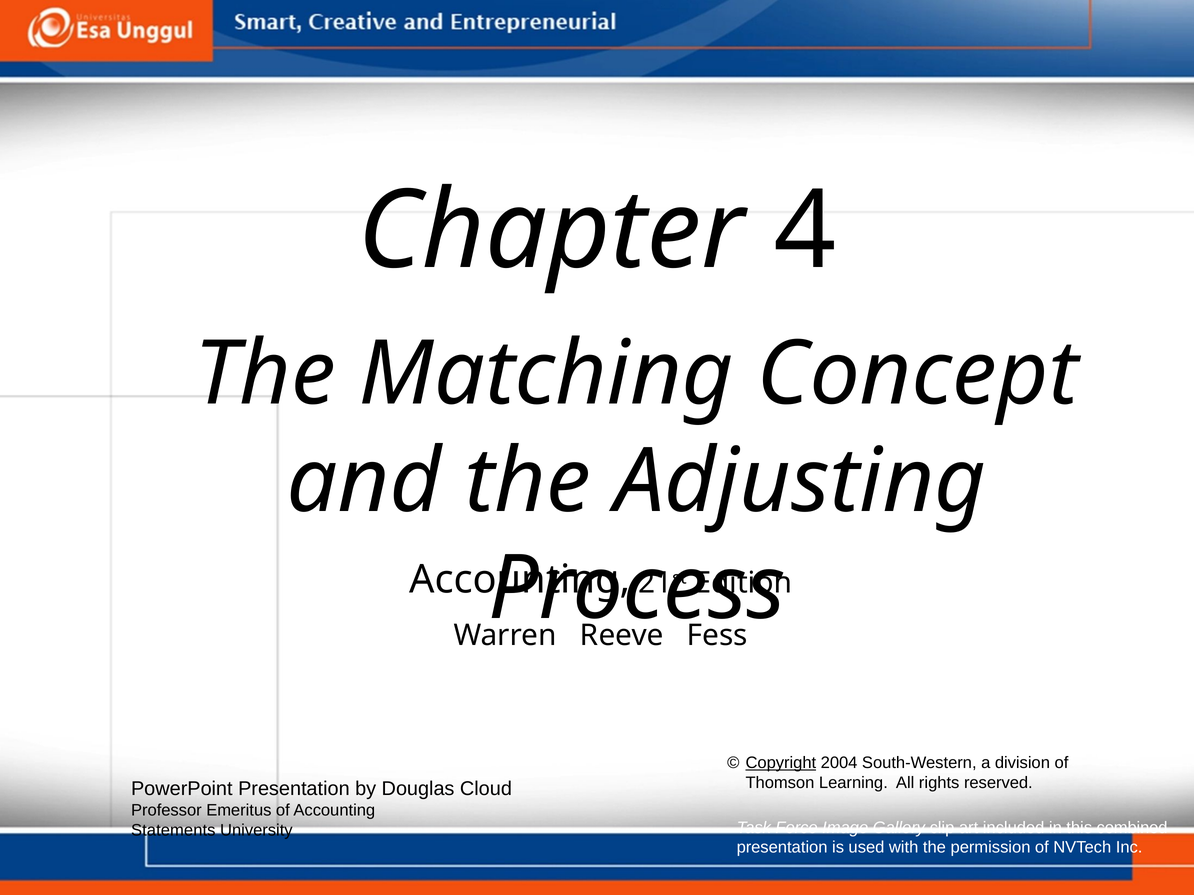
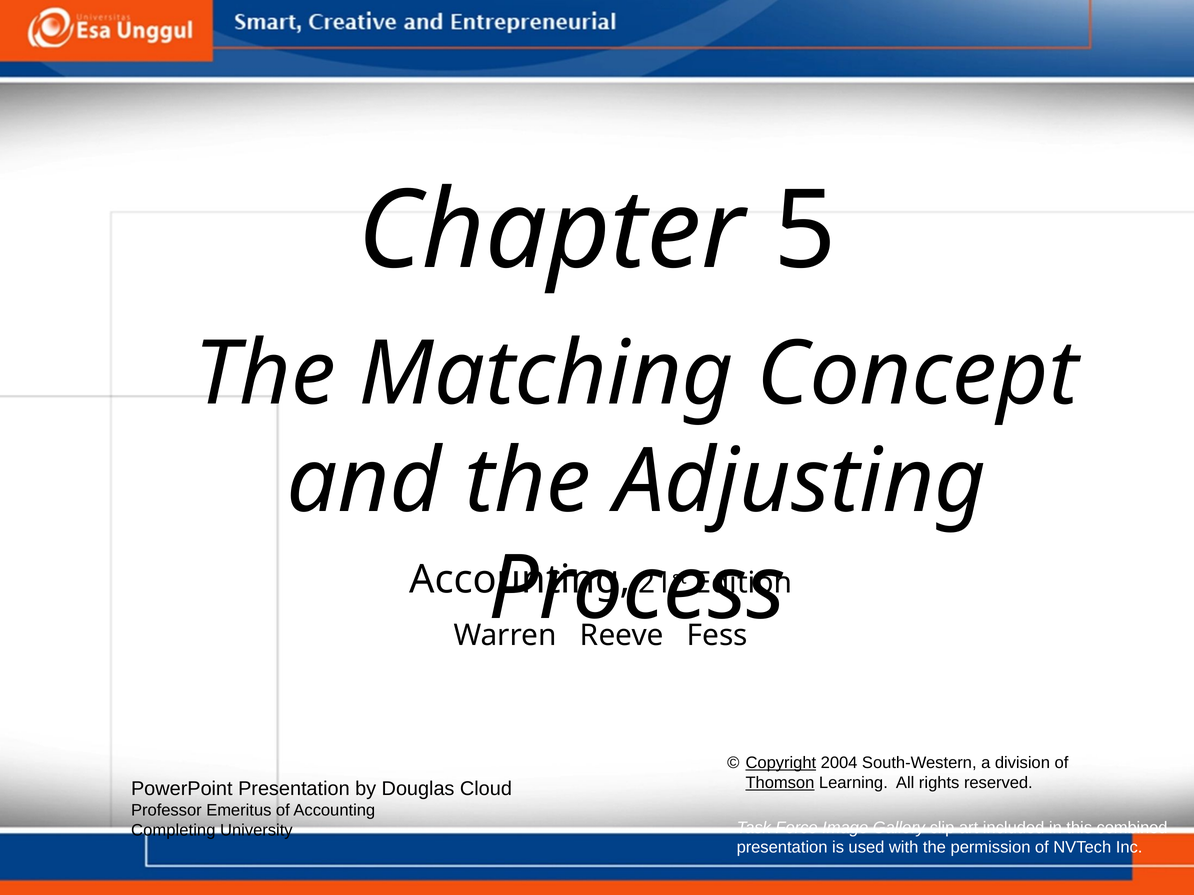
4: 4 -> 5
Thomson underline: none -> present
Statements: Statements -> Completing
